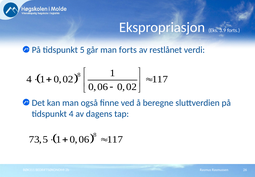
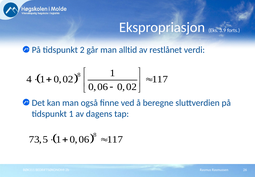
5: 5 -> 2
man forts: forts -> alltid
tidspunkt 4: 4 -> 1
